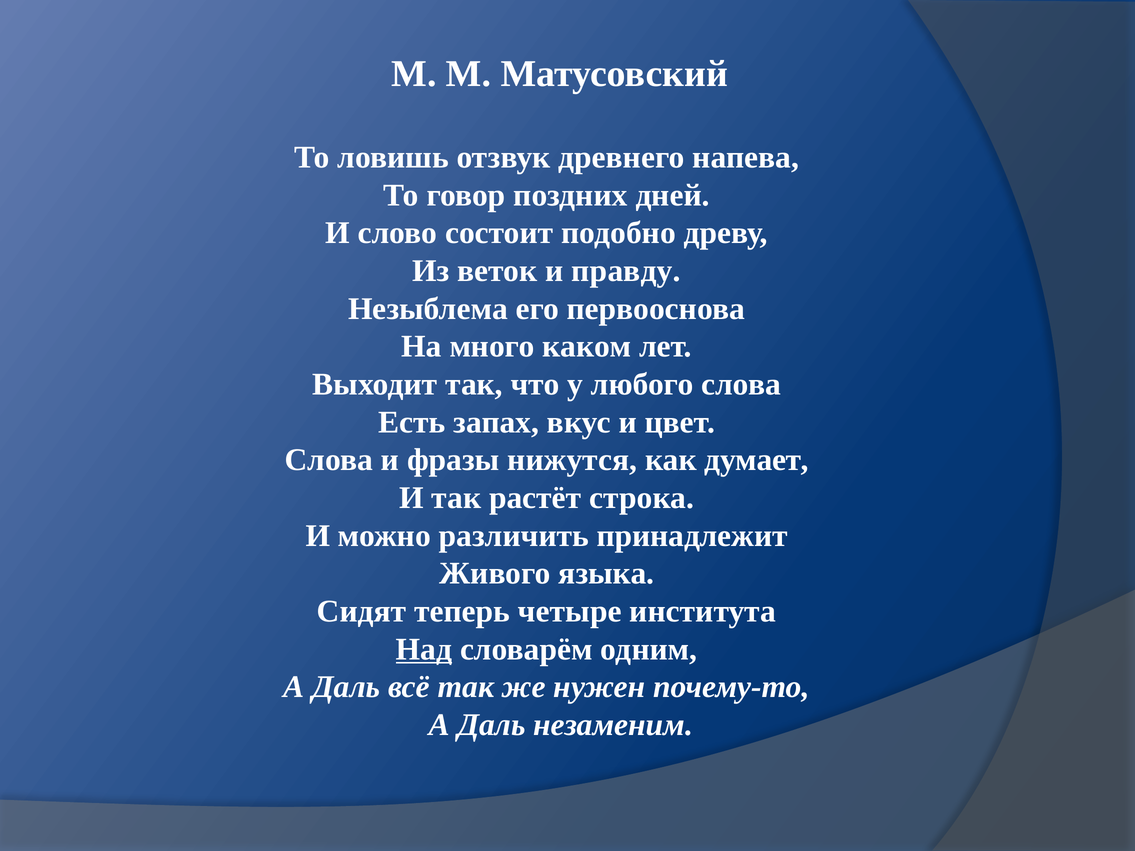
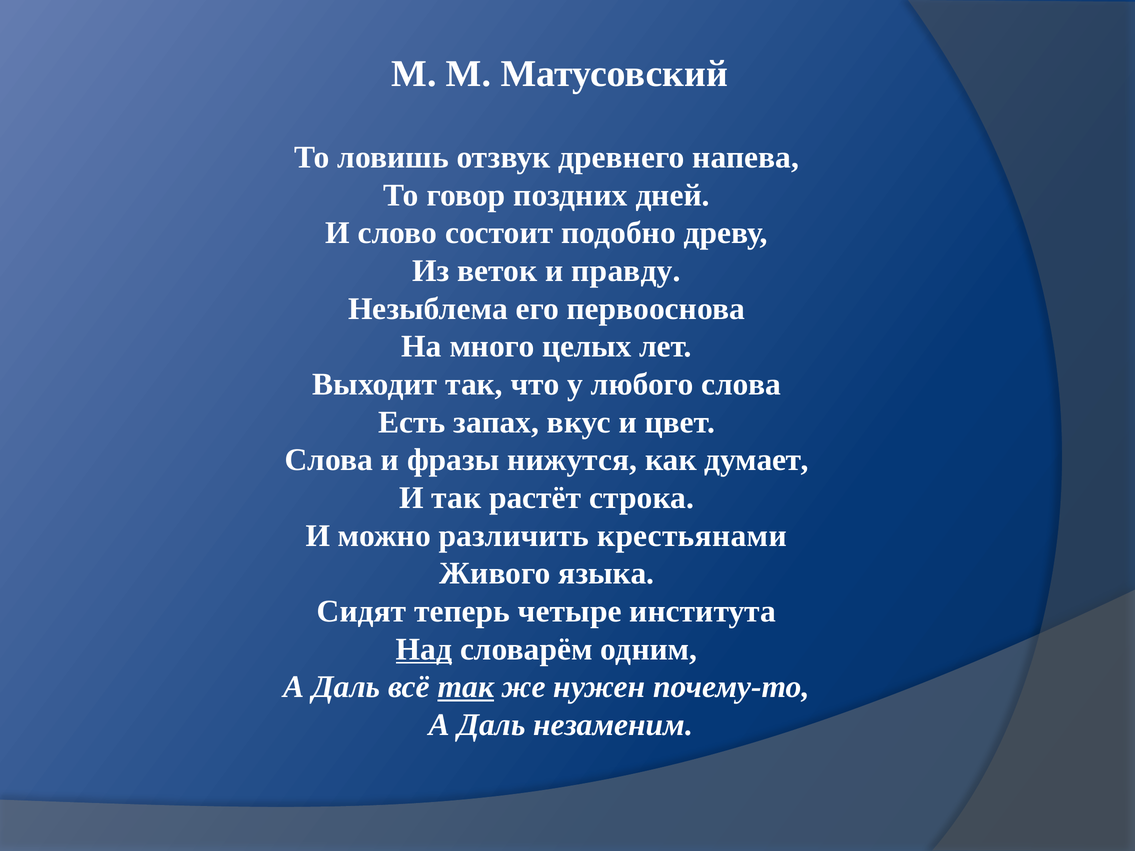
каком: каком -> целых
принадлежит: принадлежит -> крестьянами
так at (466, 687) underline: none -> present
